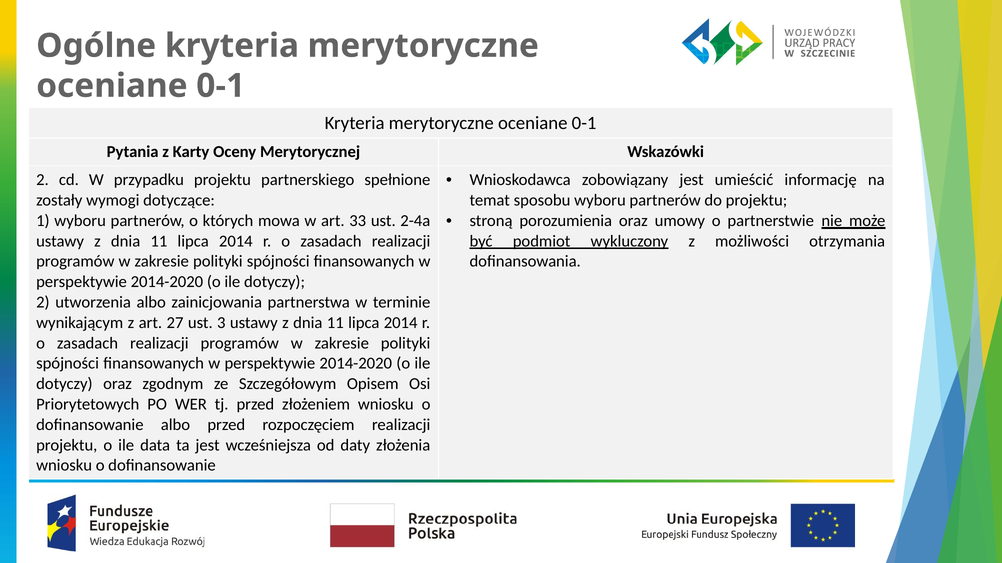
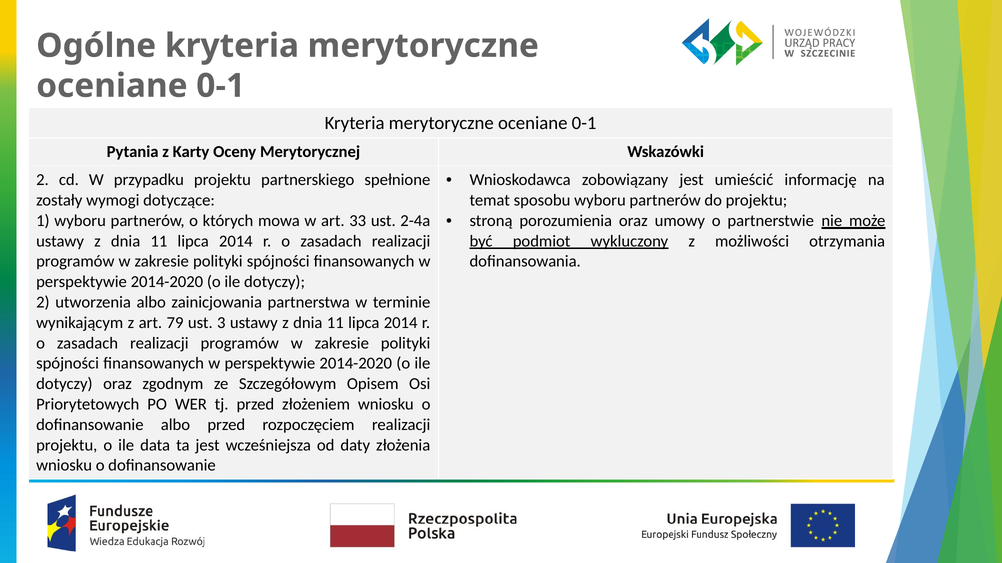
27: 27 -> 79
